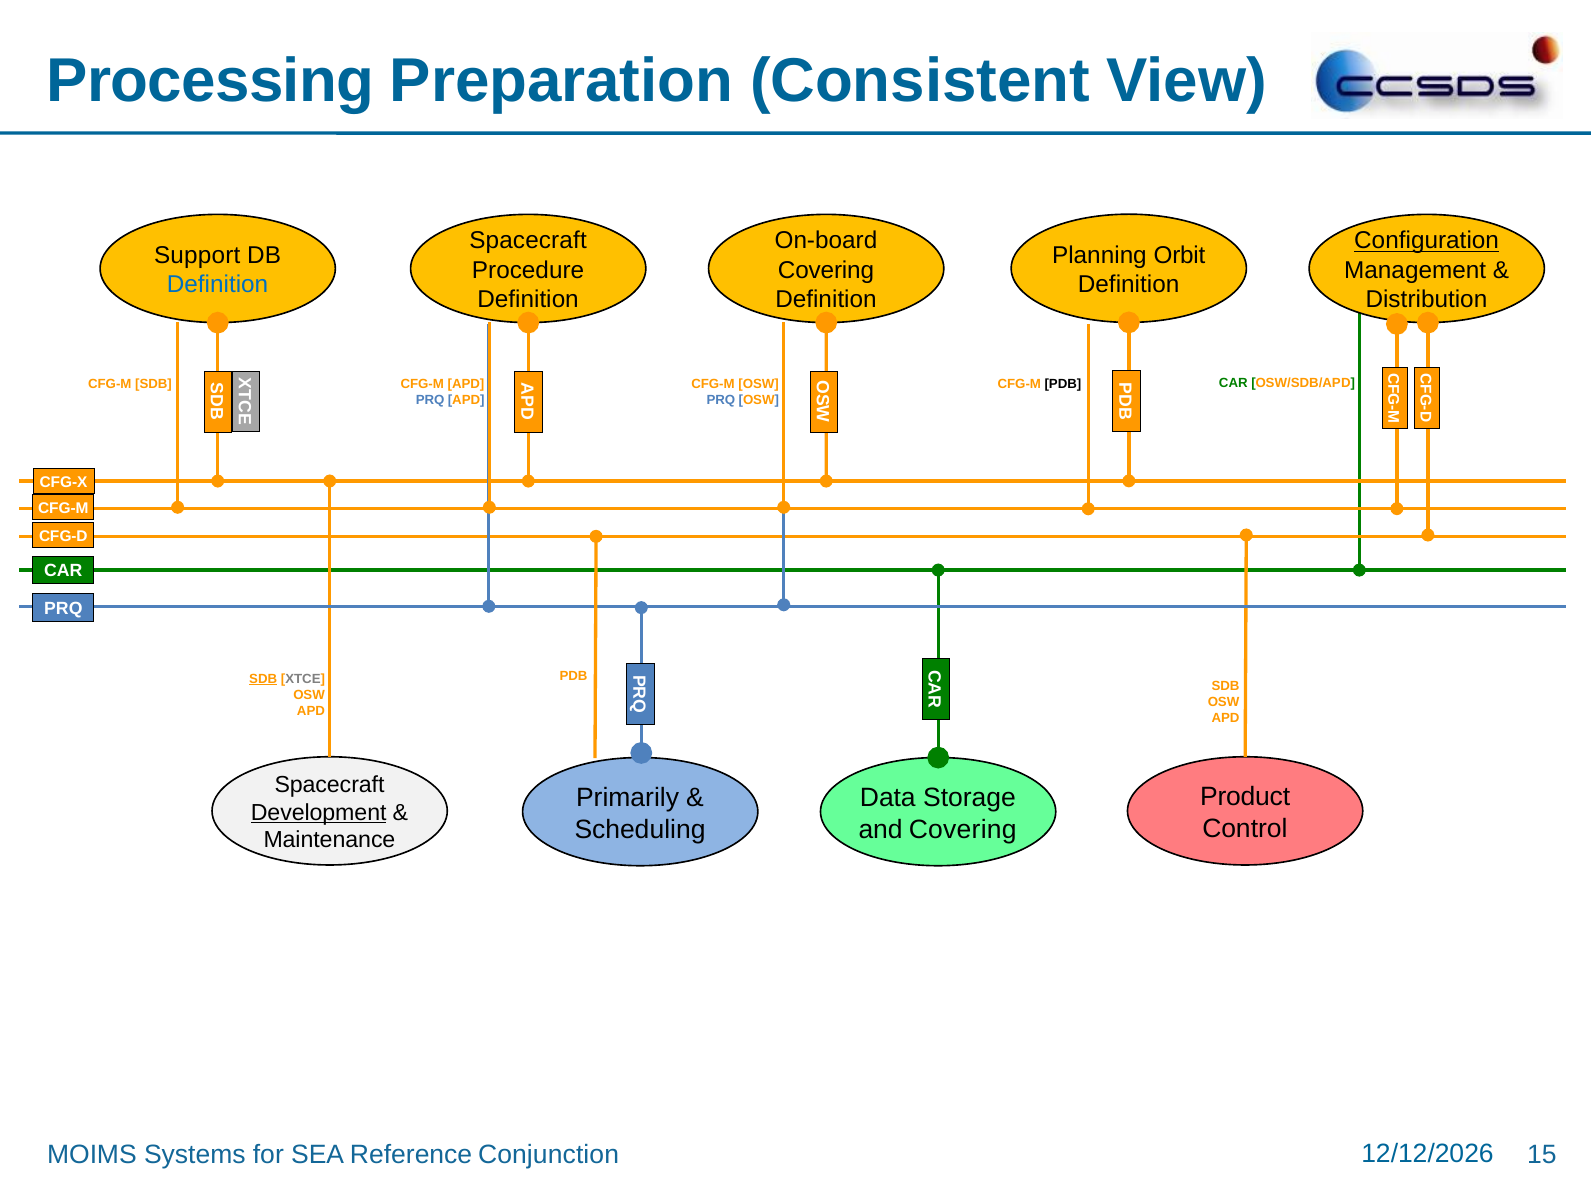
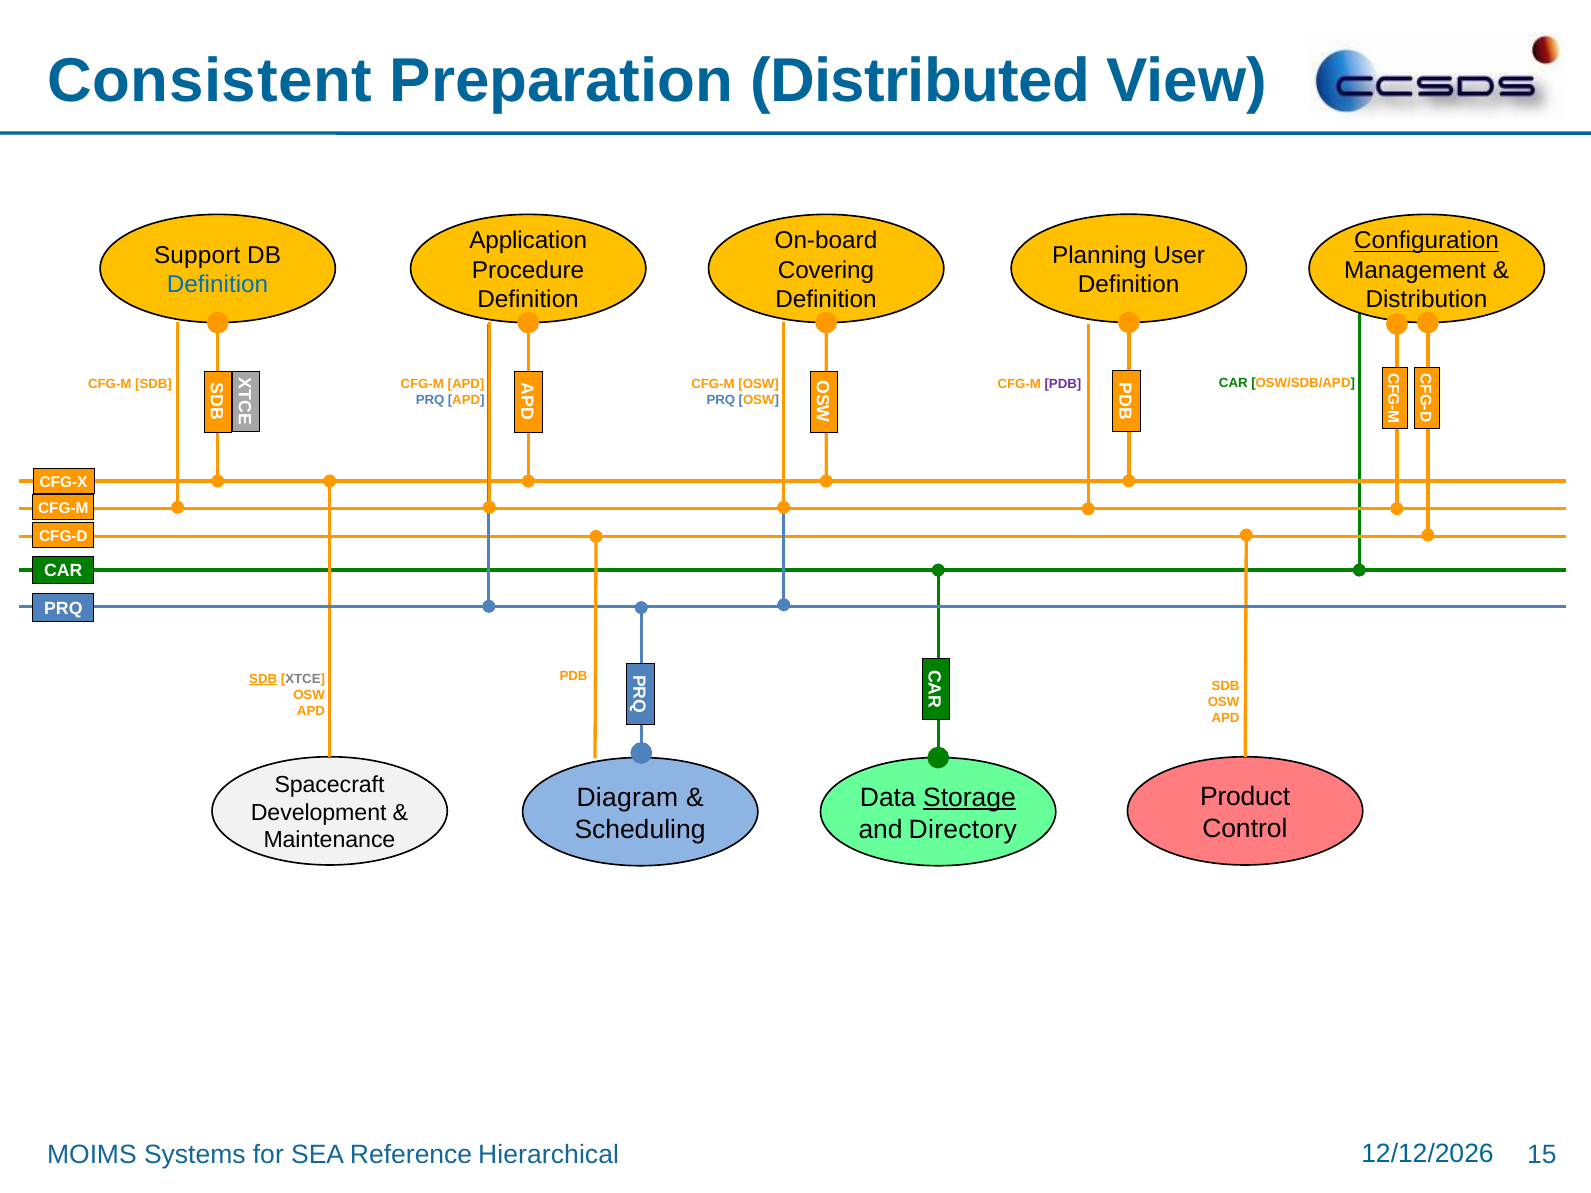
Processing: Processing -> Consistent
Consistent: Consistent -> Distributed
Spacecraft at (528, 241): Spacecraft -> Application
Orbit: Orbit -> User
PDB at (1063, 384) colour: black -> purple
Primarily: Primarily -> Diagram
Storage underline: none -> present
Development underline: present -> none
and Covering: Covering -> Directory
Conjunction: Conjunction -> Hierarchical
